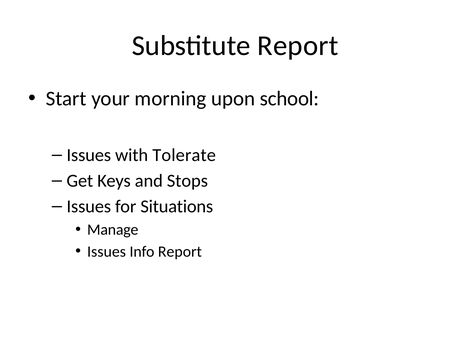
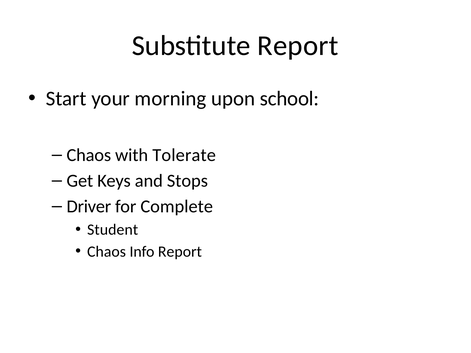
Issues at (89, 155): Issues -> Chaos
Issues at (89, 206): Issues -> Driver
Situations: Situations -> Complete
Manage: Manage -> Student
Issues at (107, 252): Issues -> Chaos
